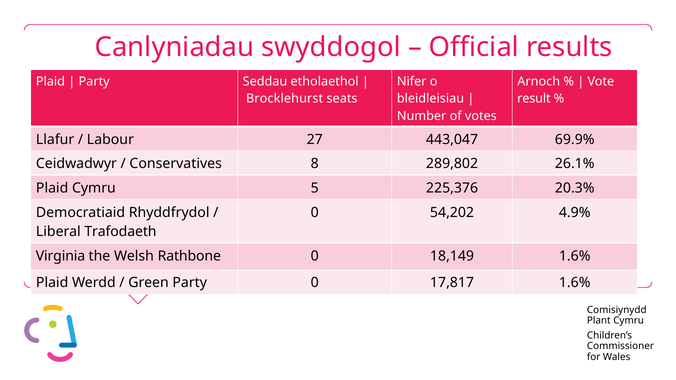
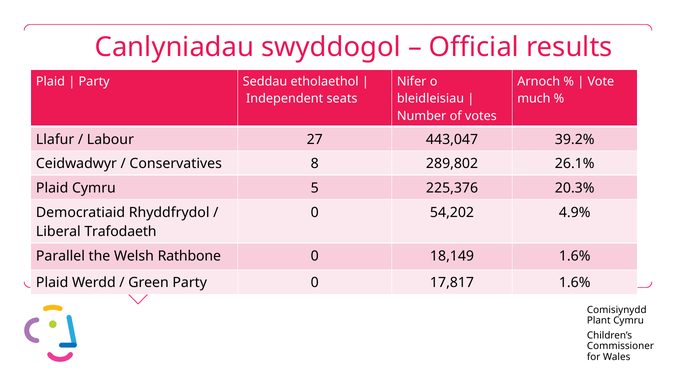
Brocklehurst: Brocklehurst -> Independent
result: result -> much
69.9%: 69.9% -> 39.2%
Virginia: Virginia -> Parallel
